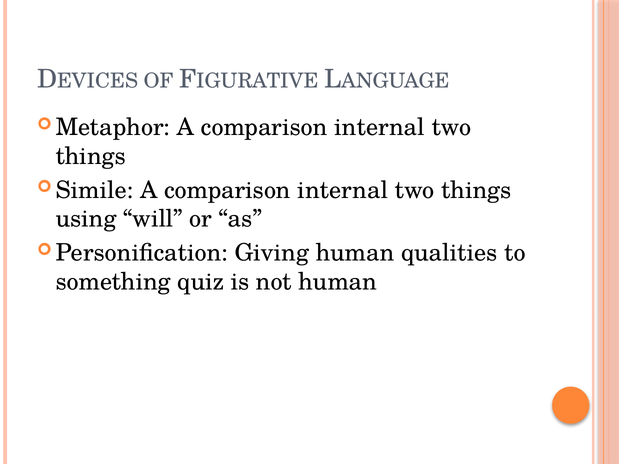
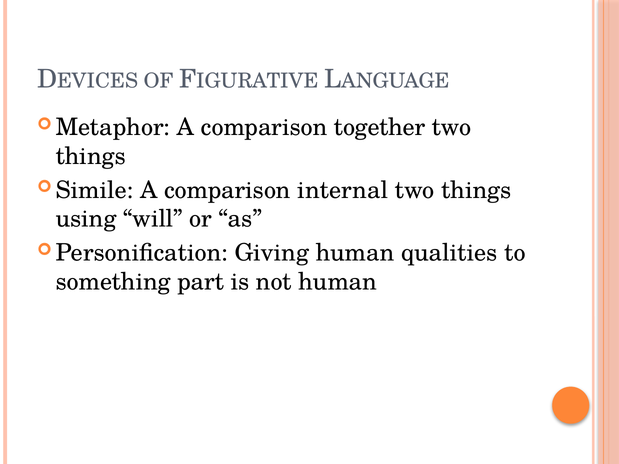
internal at (379, 127): internal -> together
quiz: quiz -> part
